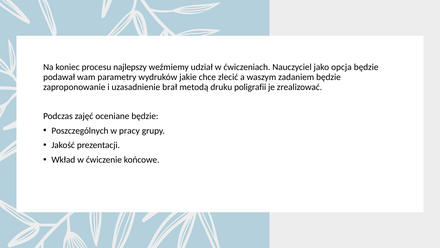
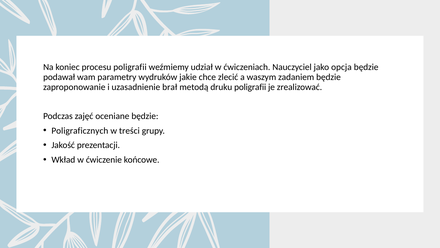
procesu najlepszy: najlepszy -> poligrafii
Poszczególnych: Poszczególnych -> Poligraficznych
pracy: pracy -> treści
